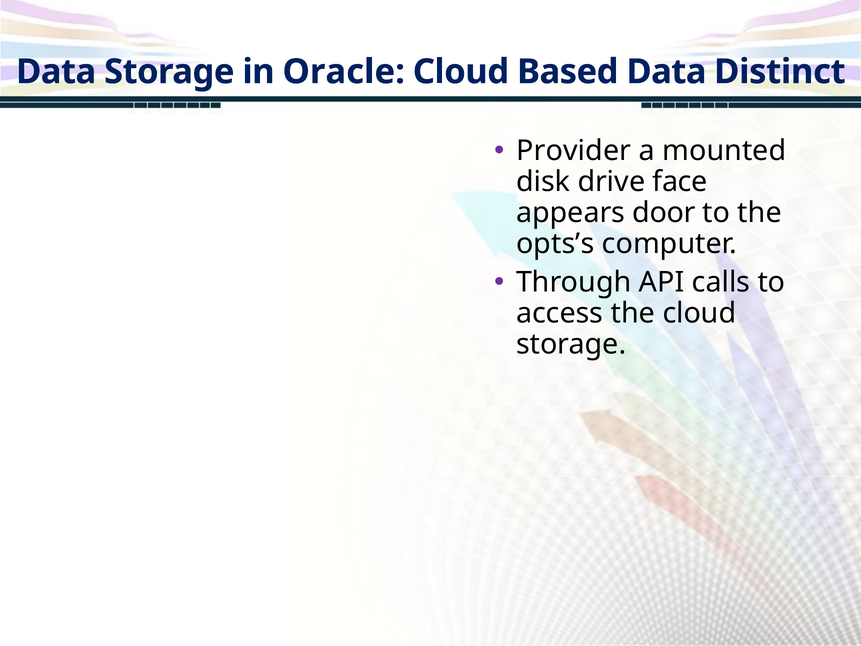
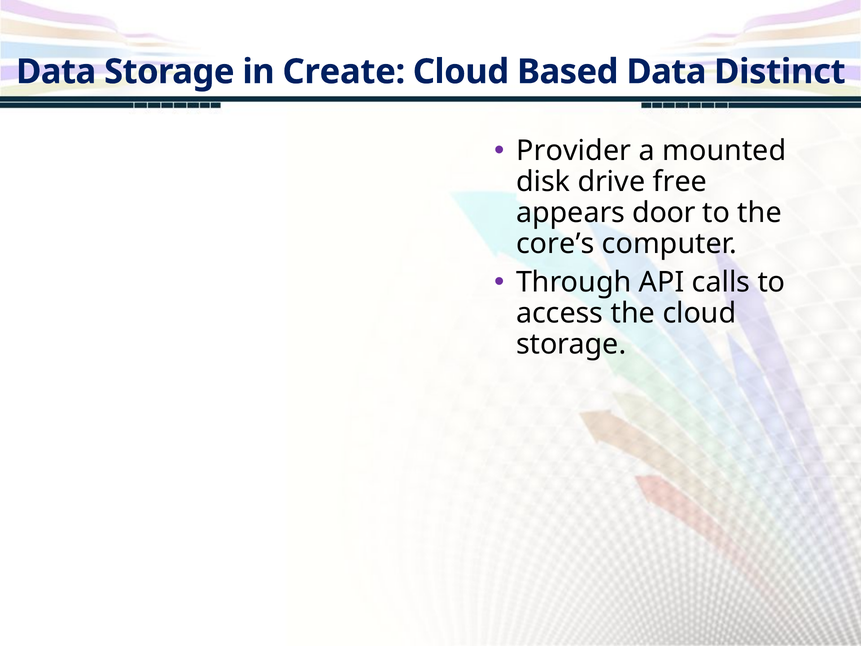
Oracle: Oracle -> Create
face: face -> free
opts’s: opts’s -> core’s
